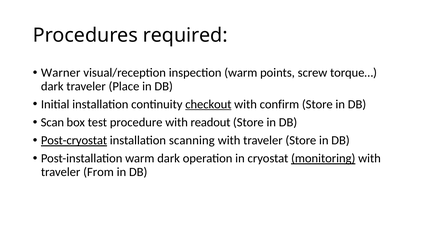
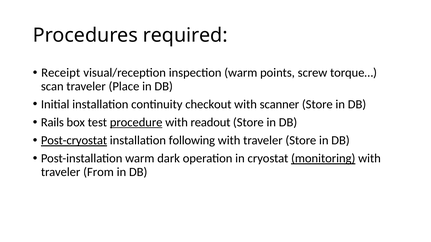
Warner: Warner -> Receipt
dark at (52, 86): dark -> scan
checkout underline: present -> none
confirm: confirm -> scanner
Scan: Scan -> Rails
procedure underline: none -> present
scanning: scanning -> following
